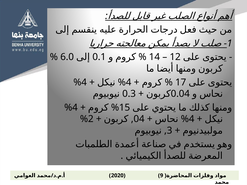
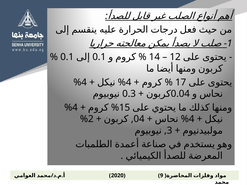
6.0 at (67, 57): 6.0 -> 0.1
